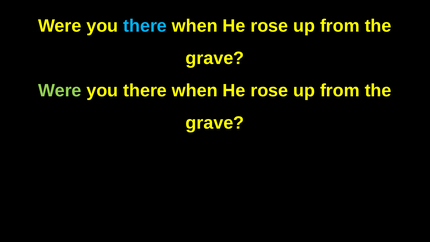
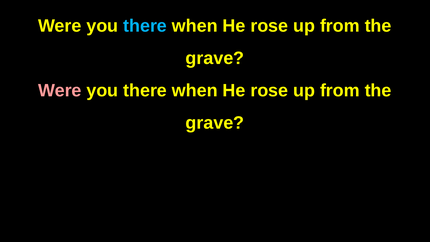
Were at (60, 90) colour: light green -> pink
